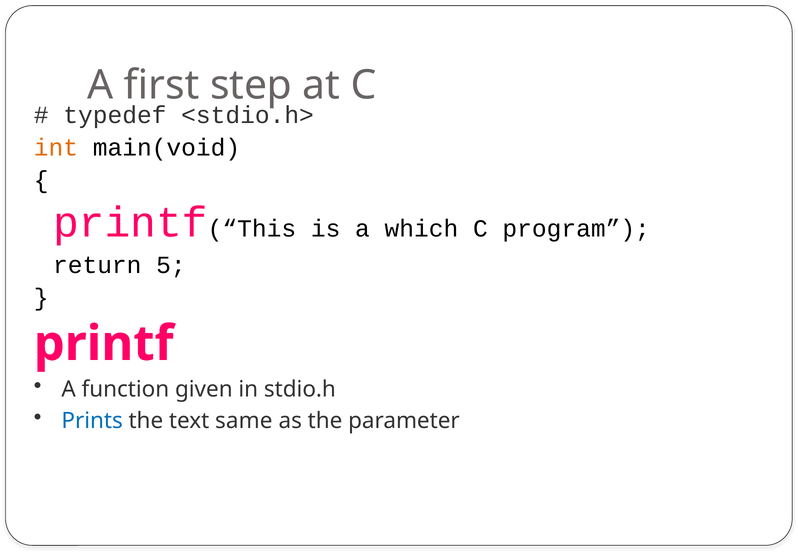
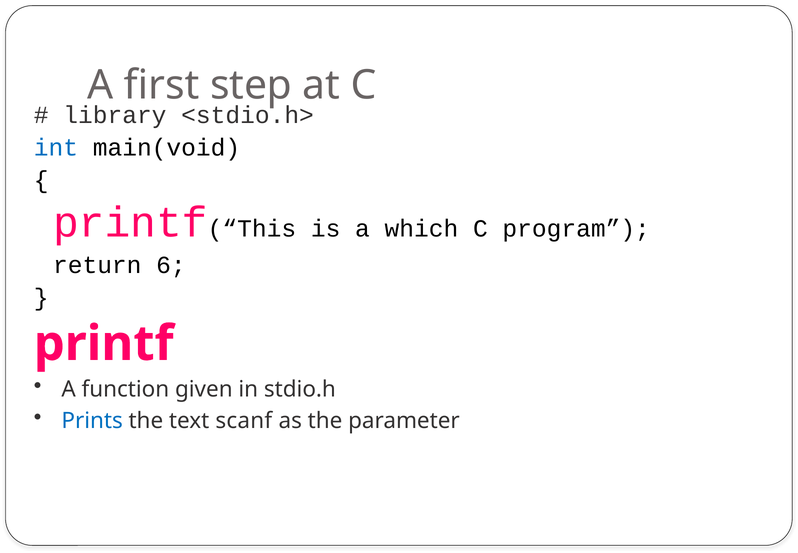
typedef: typedef -> library
int colour: orange -> blue
5: 5 -> 6
same: same -> scanf
